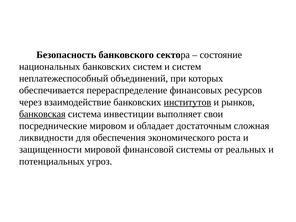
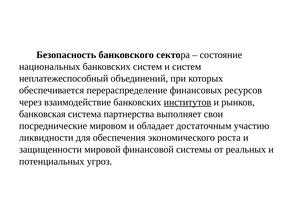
банковская underline: present -> none
инвестиции: инвестиции -> партнерства
сложная: сложная -> участию
